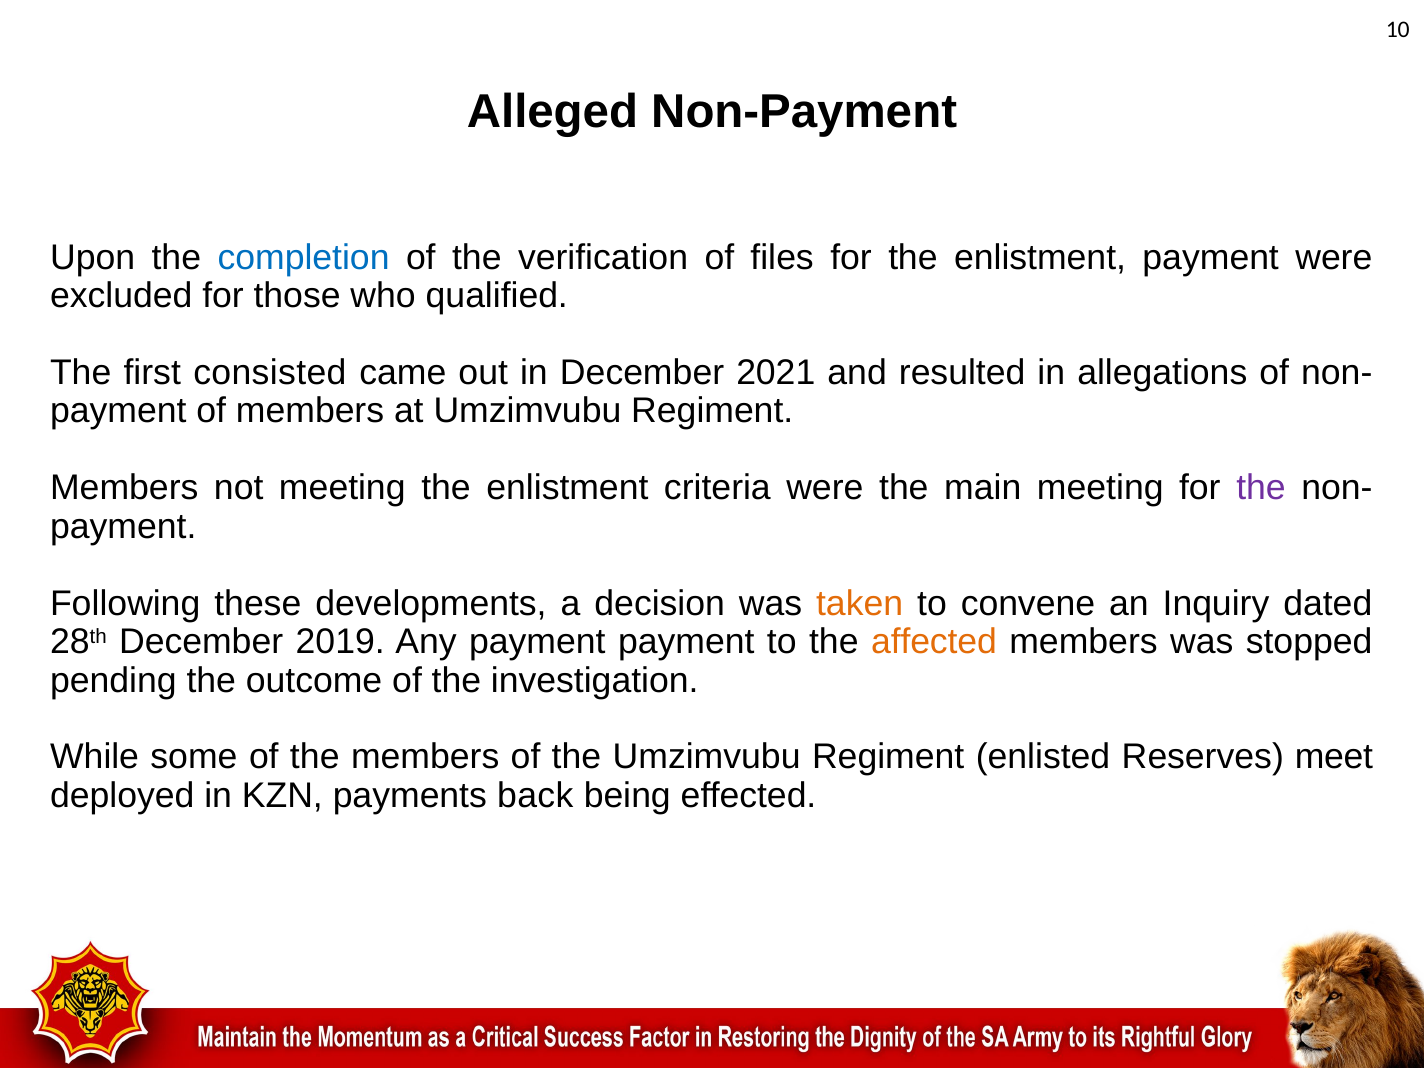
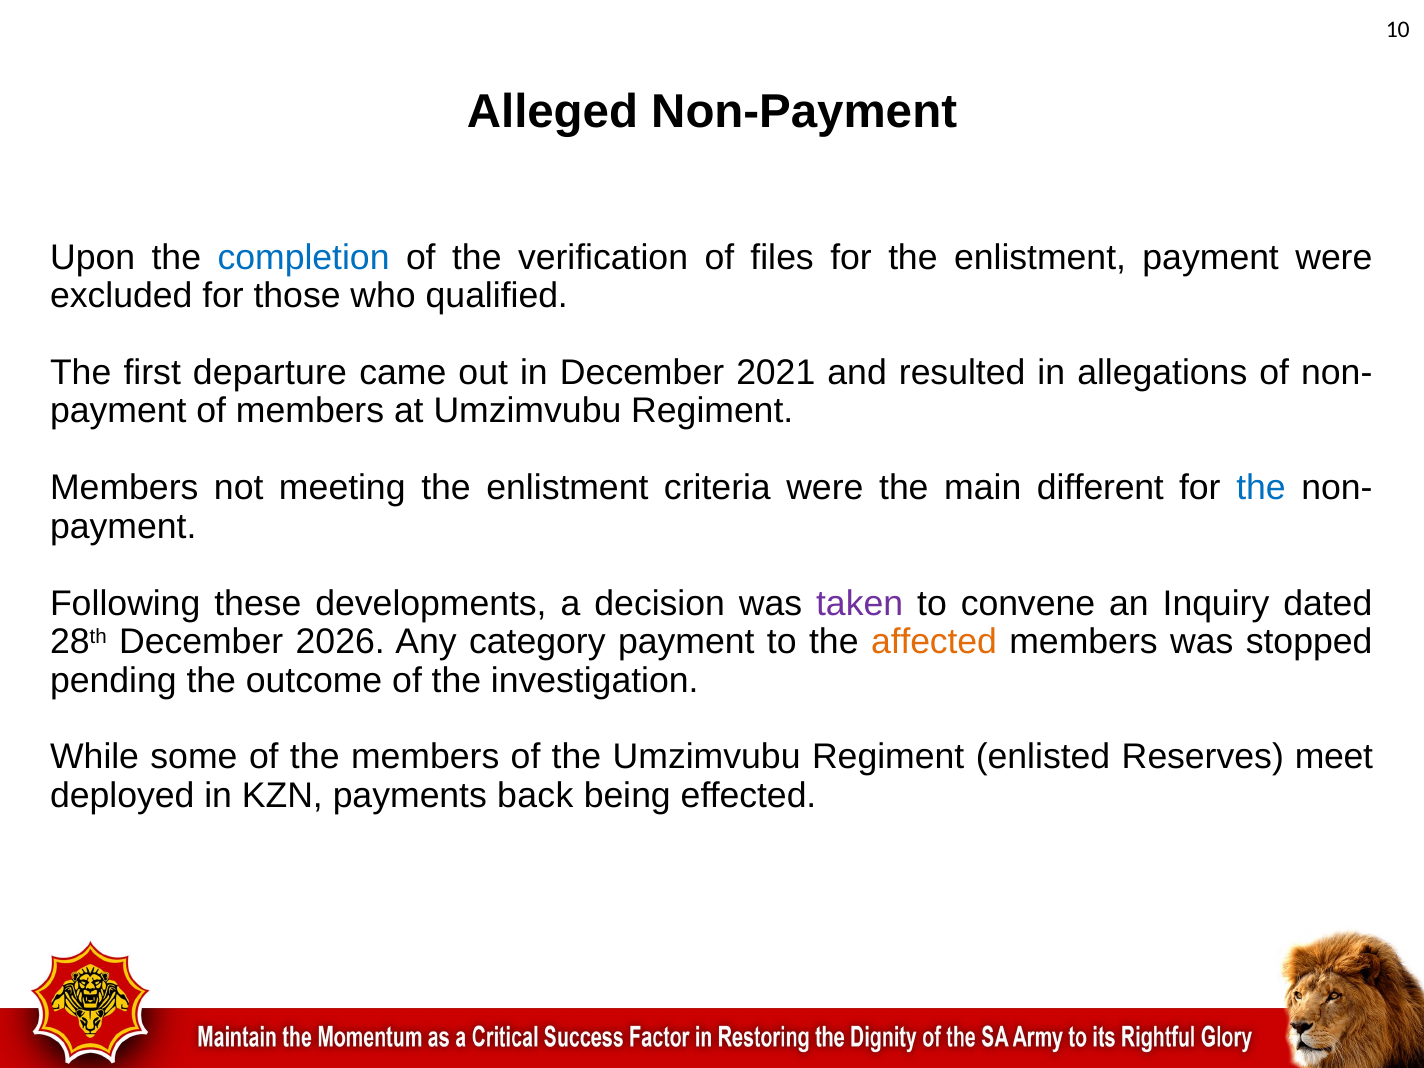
consisted: consisted -> departure
main meeting: meeting -> different
the at (1261, 488) colour: purple -> blue
taken colour: orange -> purple
2019: 2019 -> 2026
Any payment: payment -> category
